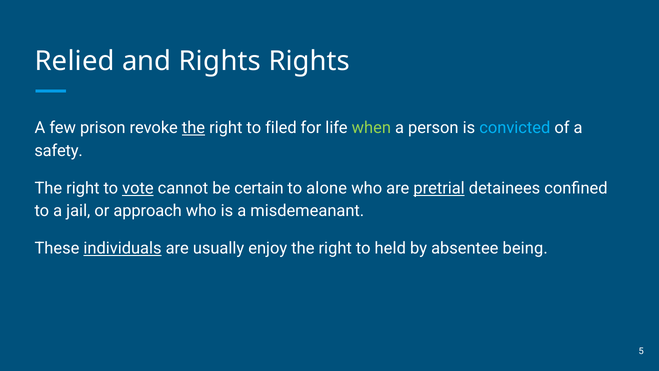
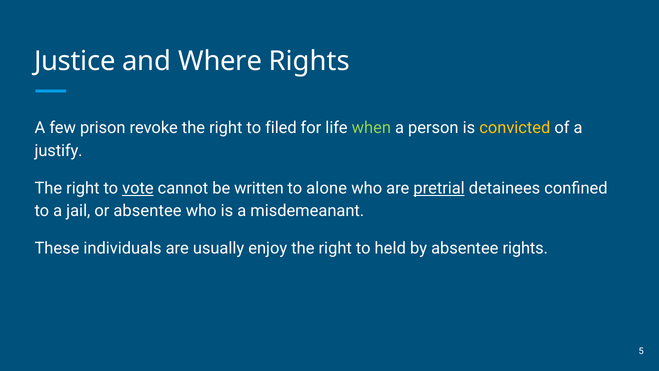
Relied: Relied -> Justice
and Rights: Rights -> Where
the at (193, 128) underline: present -> none
convicted colour: light blue -> yellow
safety: safety -> justify
certain: certain -> written
or approach: approach -> absentee
individuals underline: present -> none
absentee being: being -> rights
